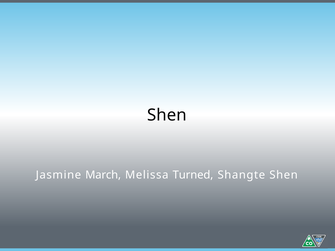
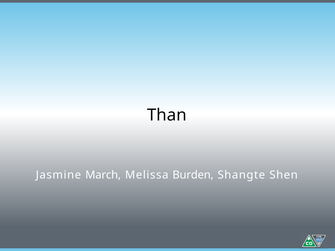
Shen at (167, 115): Shen -> Than
Turned: Turned -> Burden
